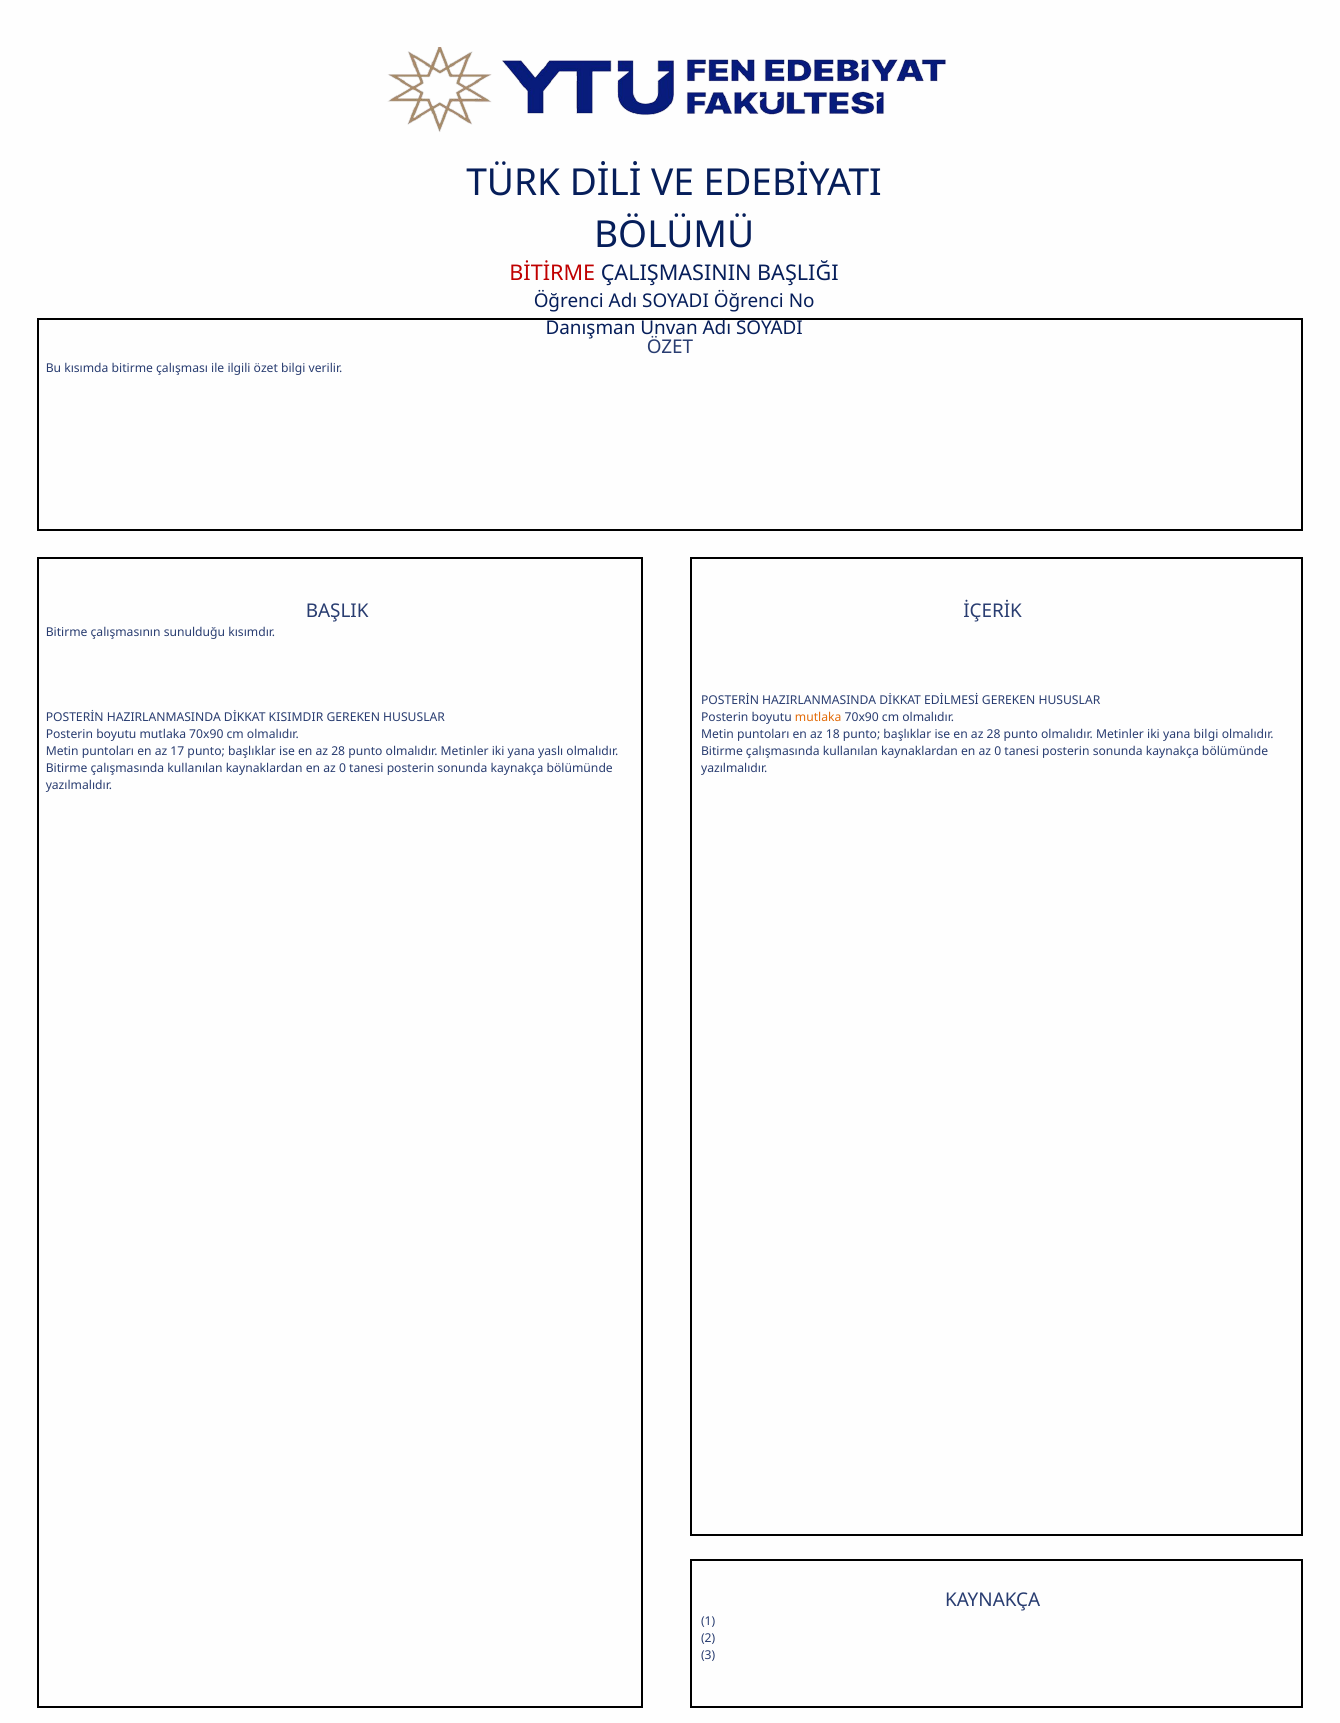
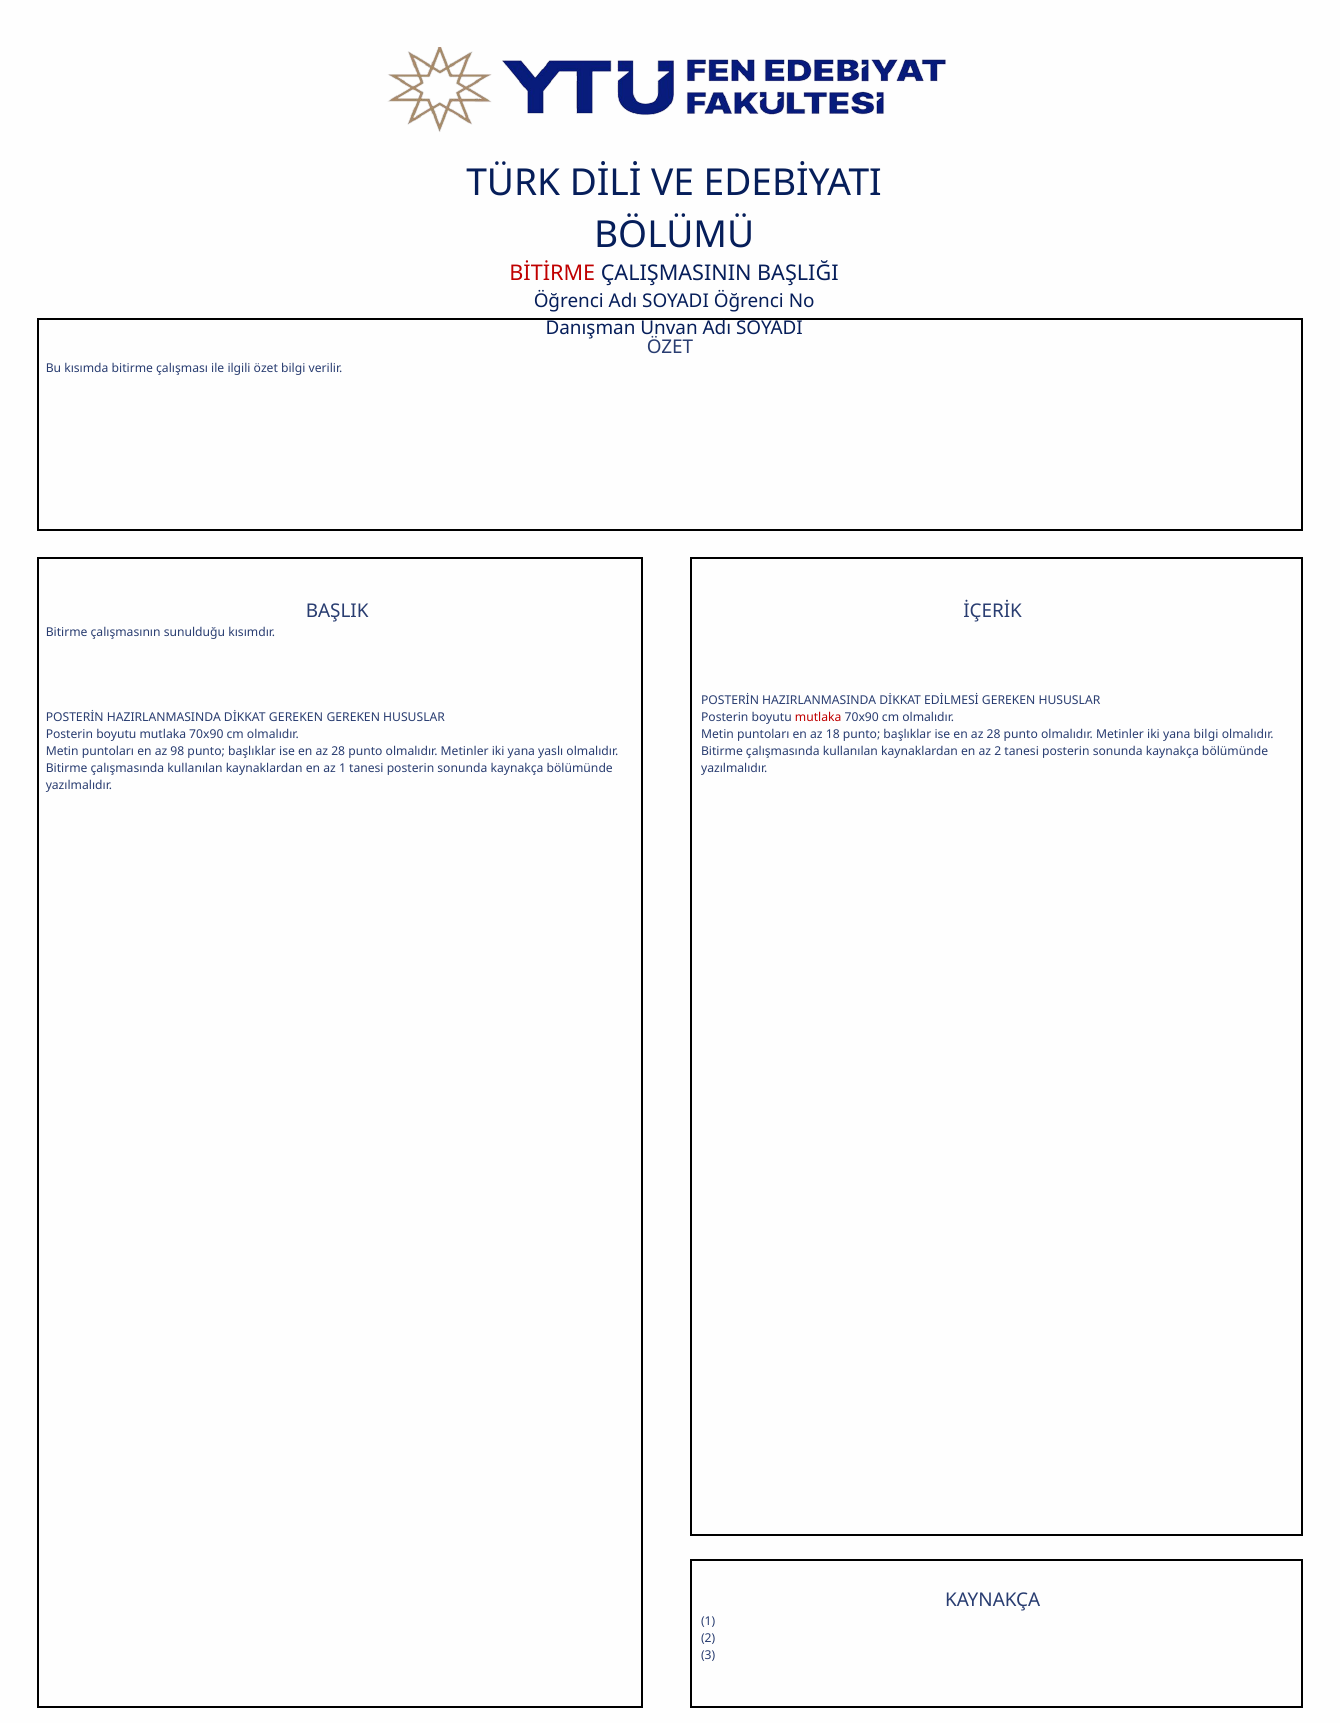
DİKKAT KISIMDIR: KISIMDIR -> GEREKEN
mutlaka at (818, 717) colour: orange -> red
17: 17 -> 98
0 at (998, 751): 0 -> 2
0 at (342, 768): 0 -> 1
